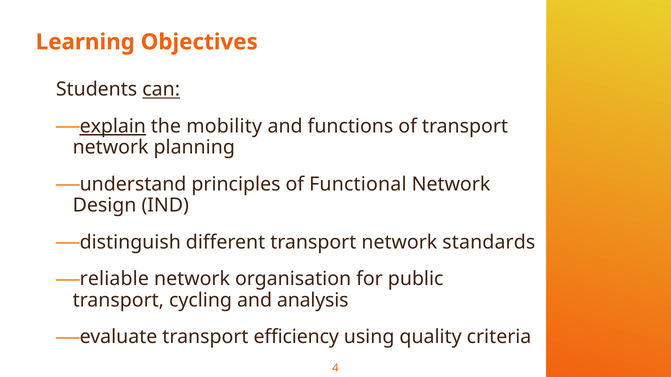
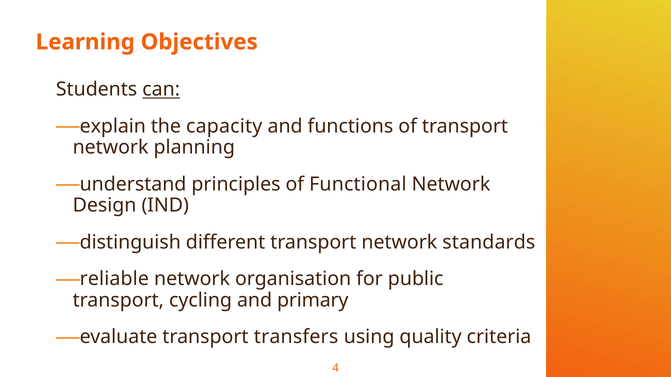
explain underline: present -> none
mobility: mobility -> capacity
analysis: analysis -> primary
efficiency: efficiency -> transfers
